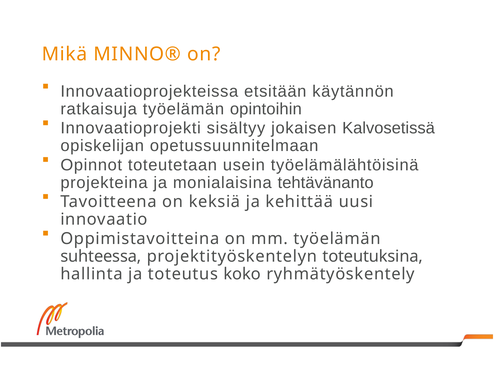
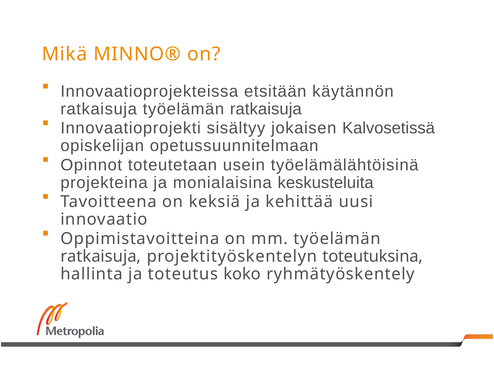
ratkaisuja työelämän opintoihin: opintoihin -> ratkaisuja
tehtävänanto: tehtävänanto -> keskusteluita
suhteessa at (101, 256): suhteessa -> ratkaisuja
